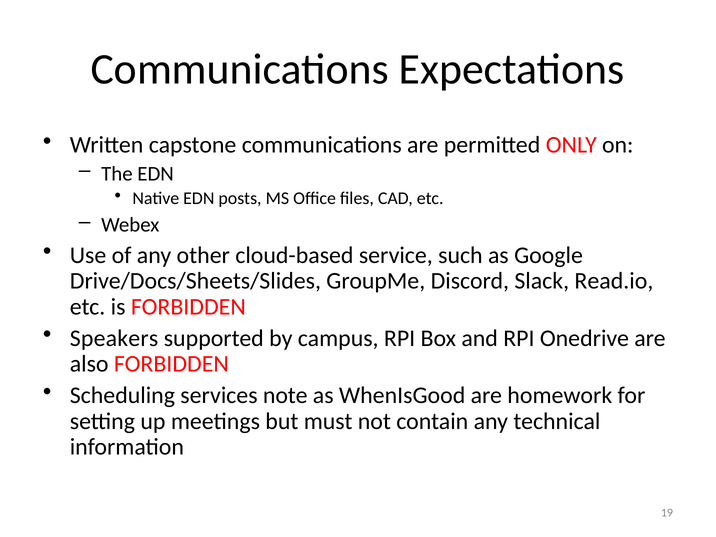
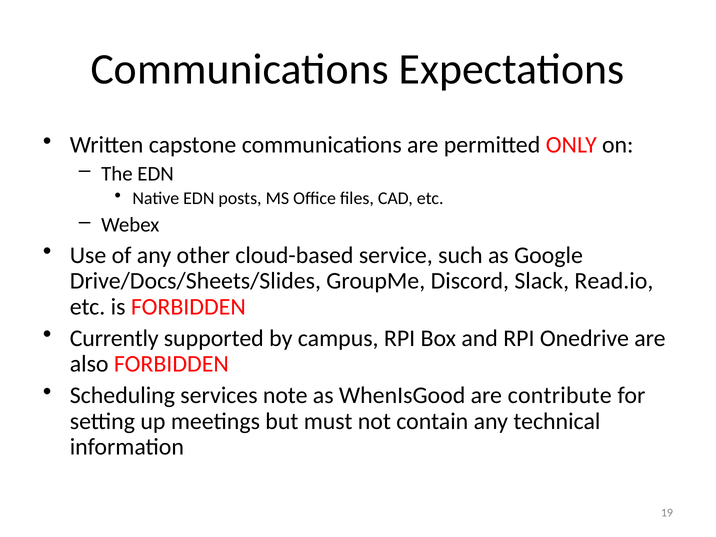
Speakers: Speakers -> Currently
homework: homework -> contribute
